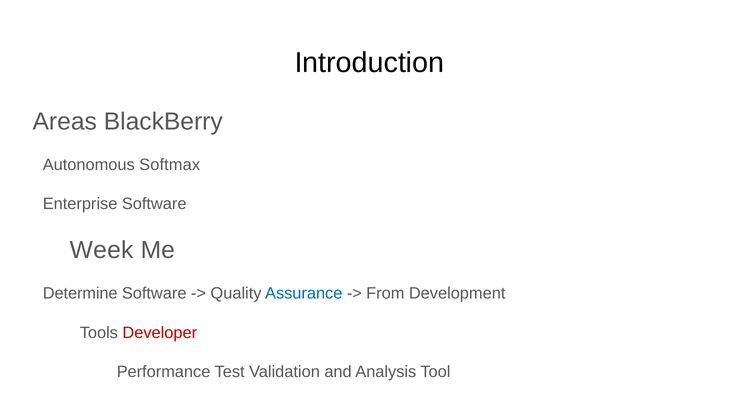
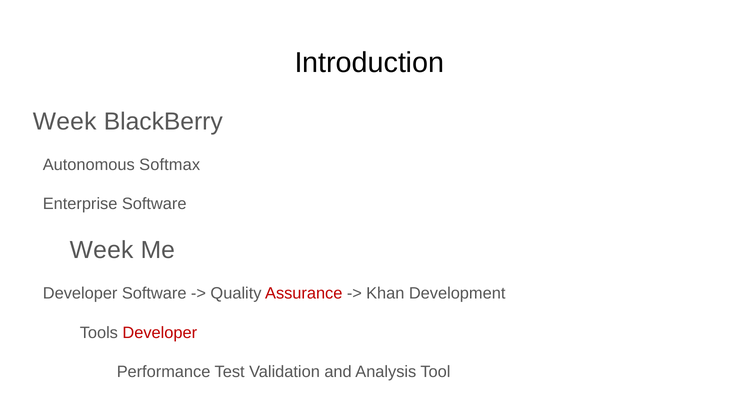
Areas at (65, 121): Areas -> Week
Determine at (80, 293): Determine -> Developer
Assurance colour: blue -> red
From: From -> Khan
